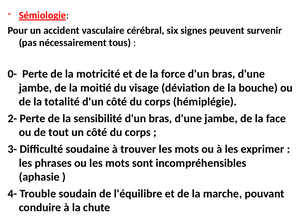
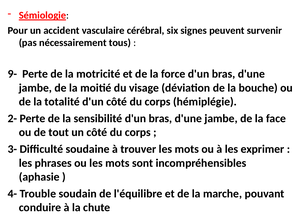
0-: 0- -> 9-
